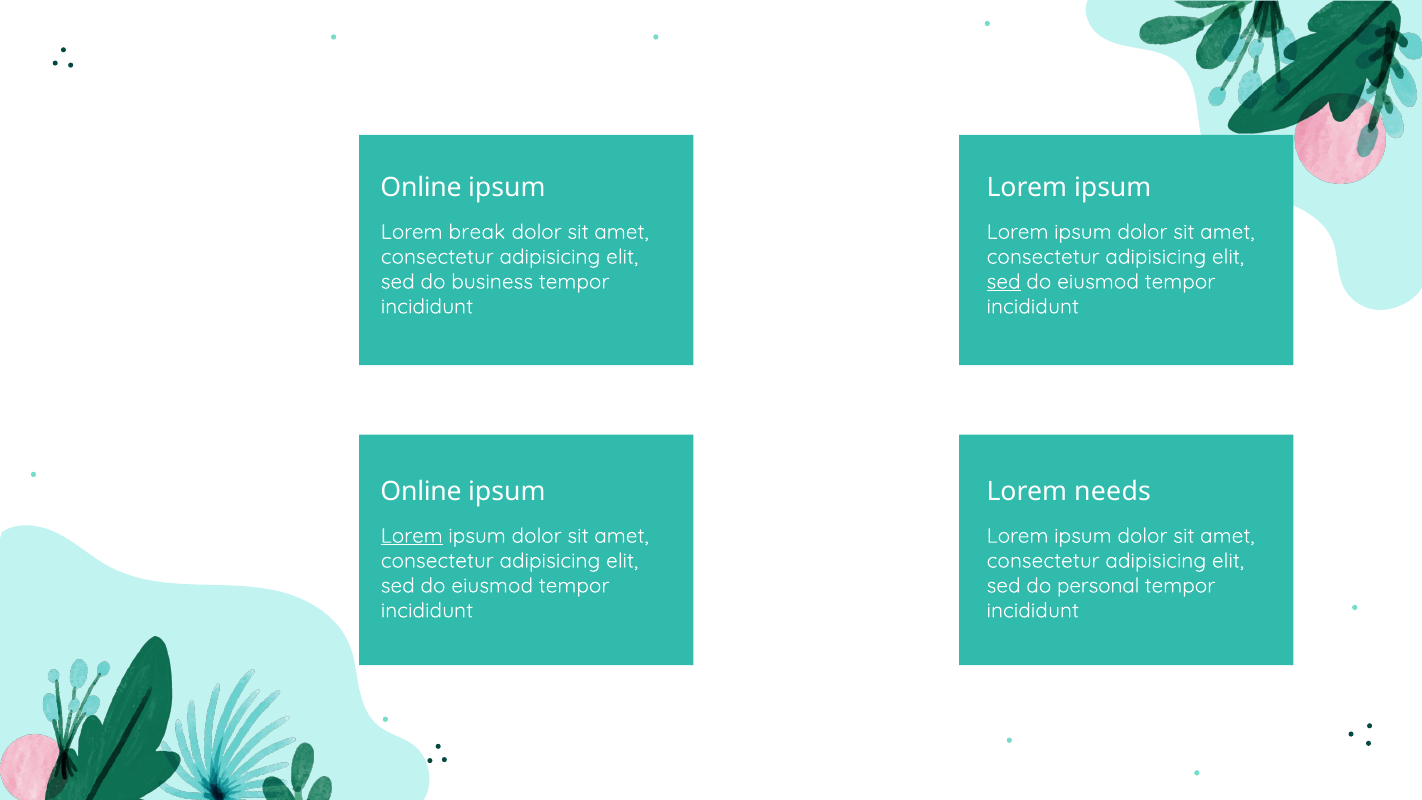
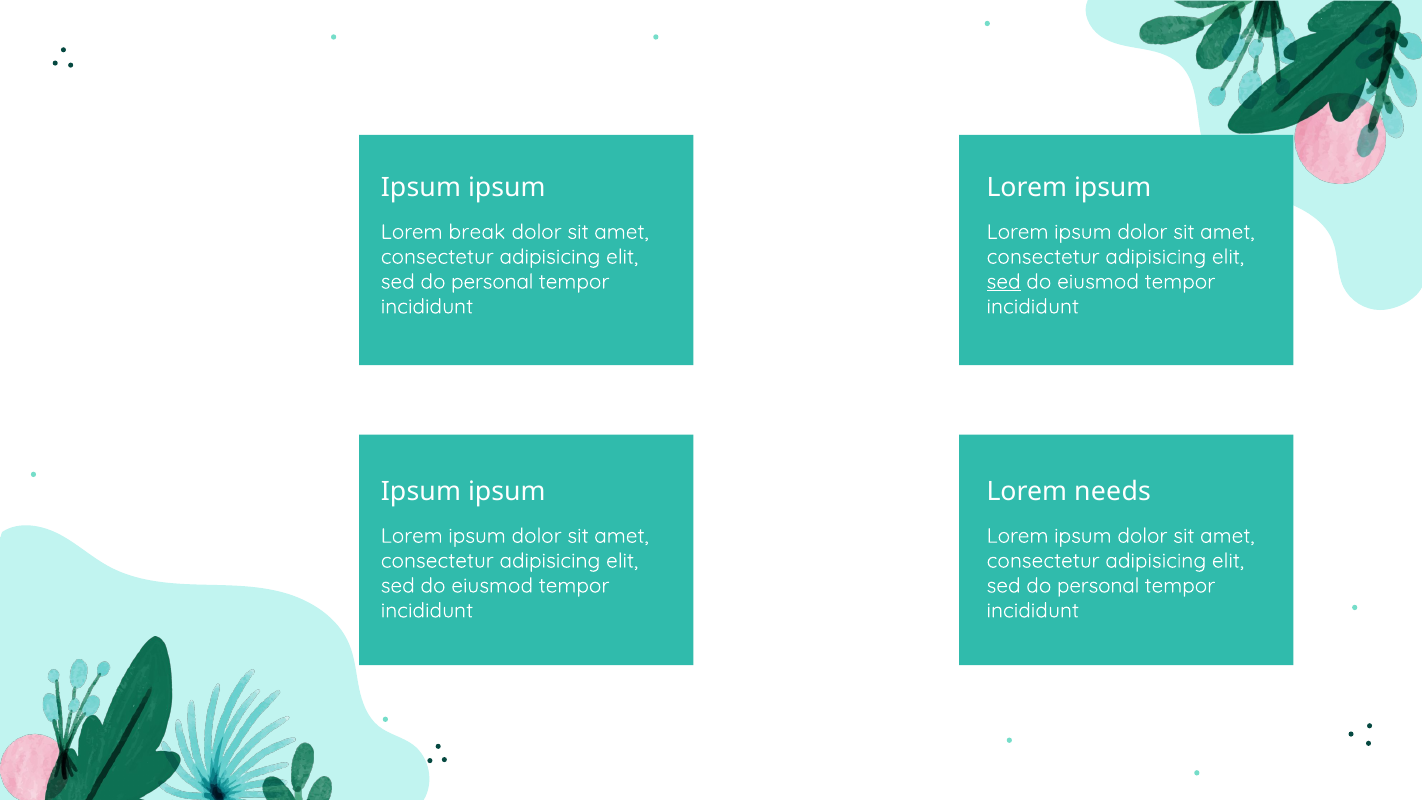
Online at (421, 187): Online -> Ipsum
business at (492, 282): business -> personal
Online at (421, 491): Online -> Ipsum
Lorem at (412, 536) underline: present -> none
